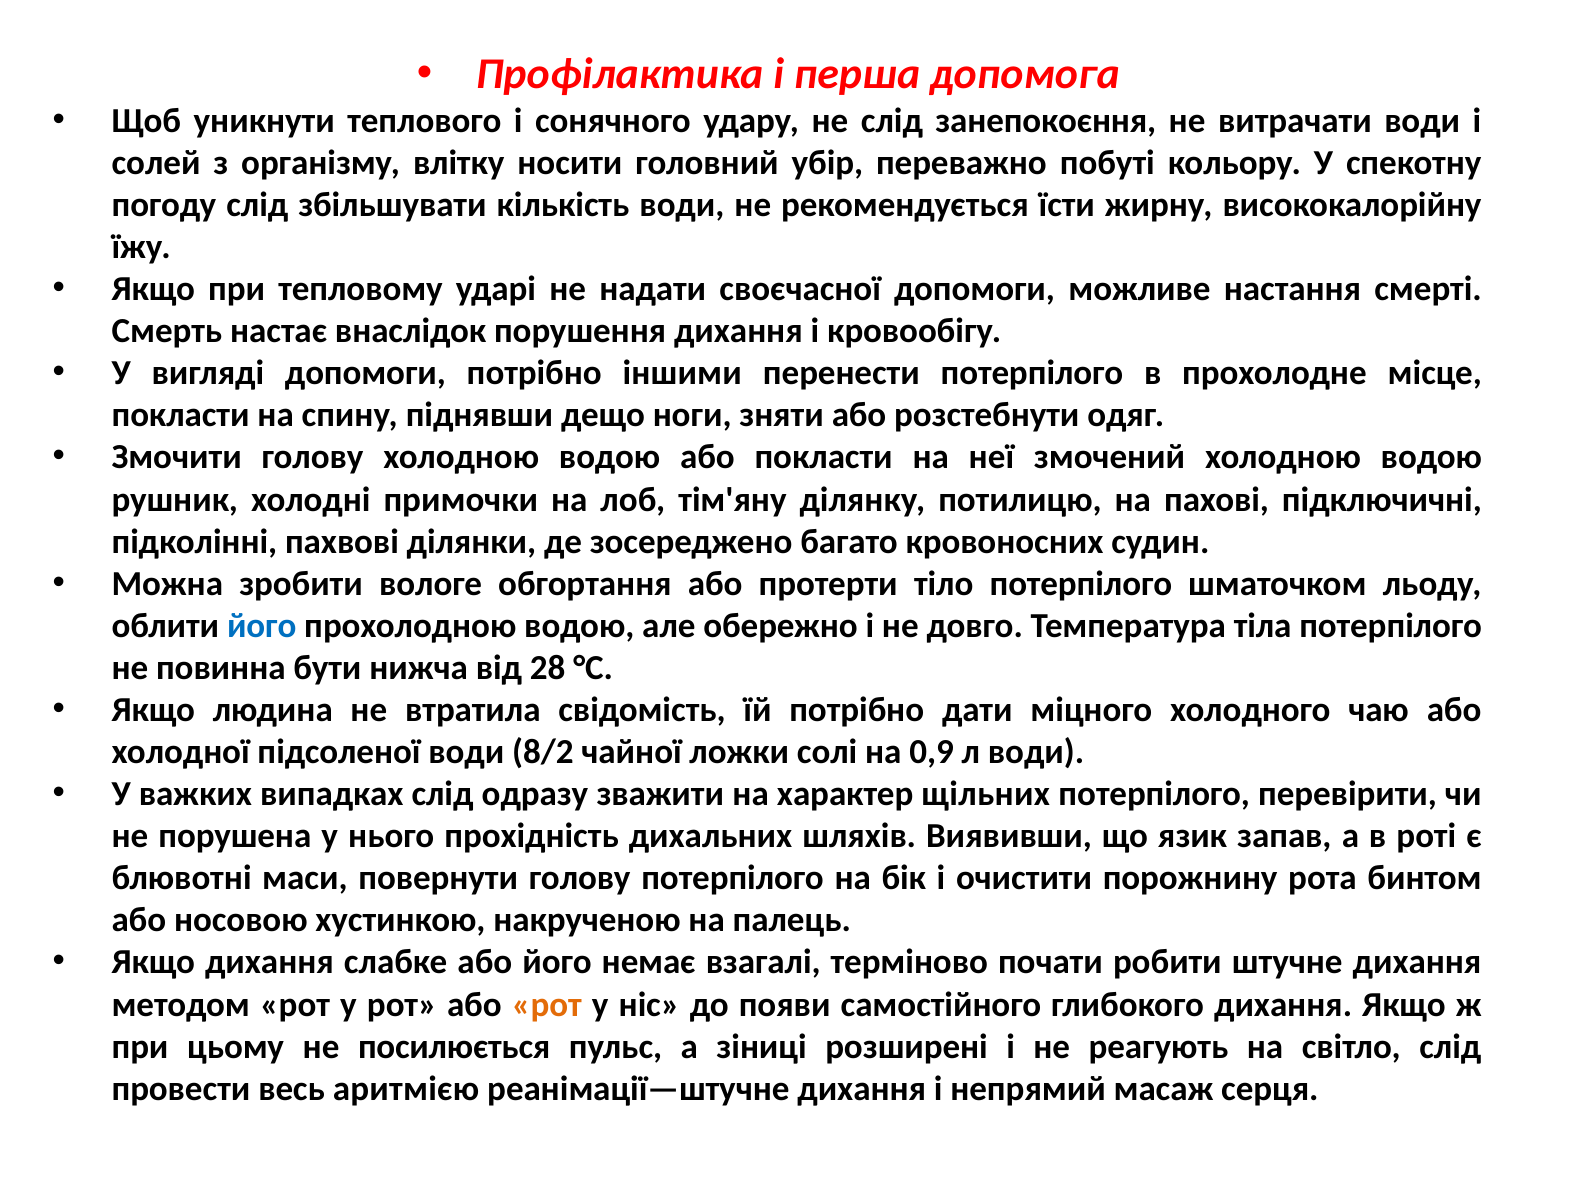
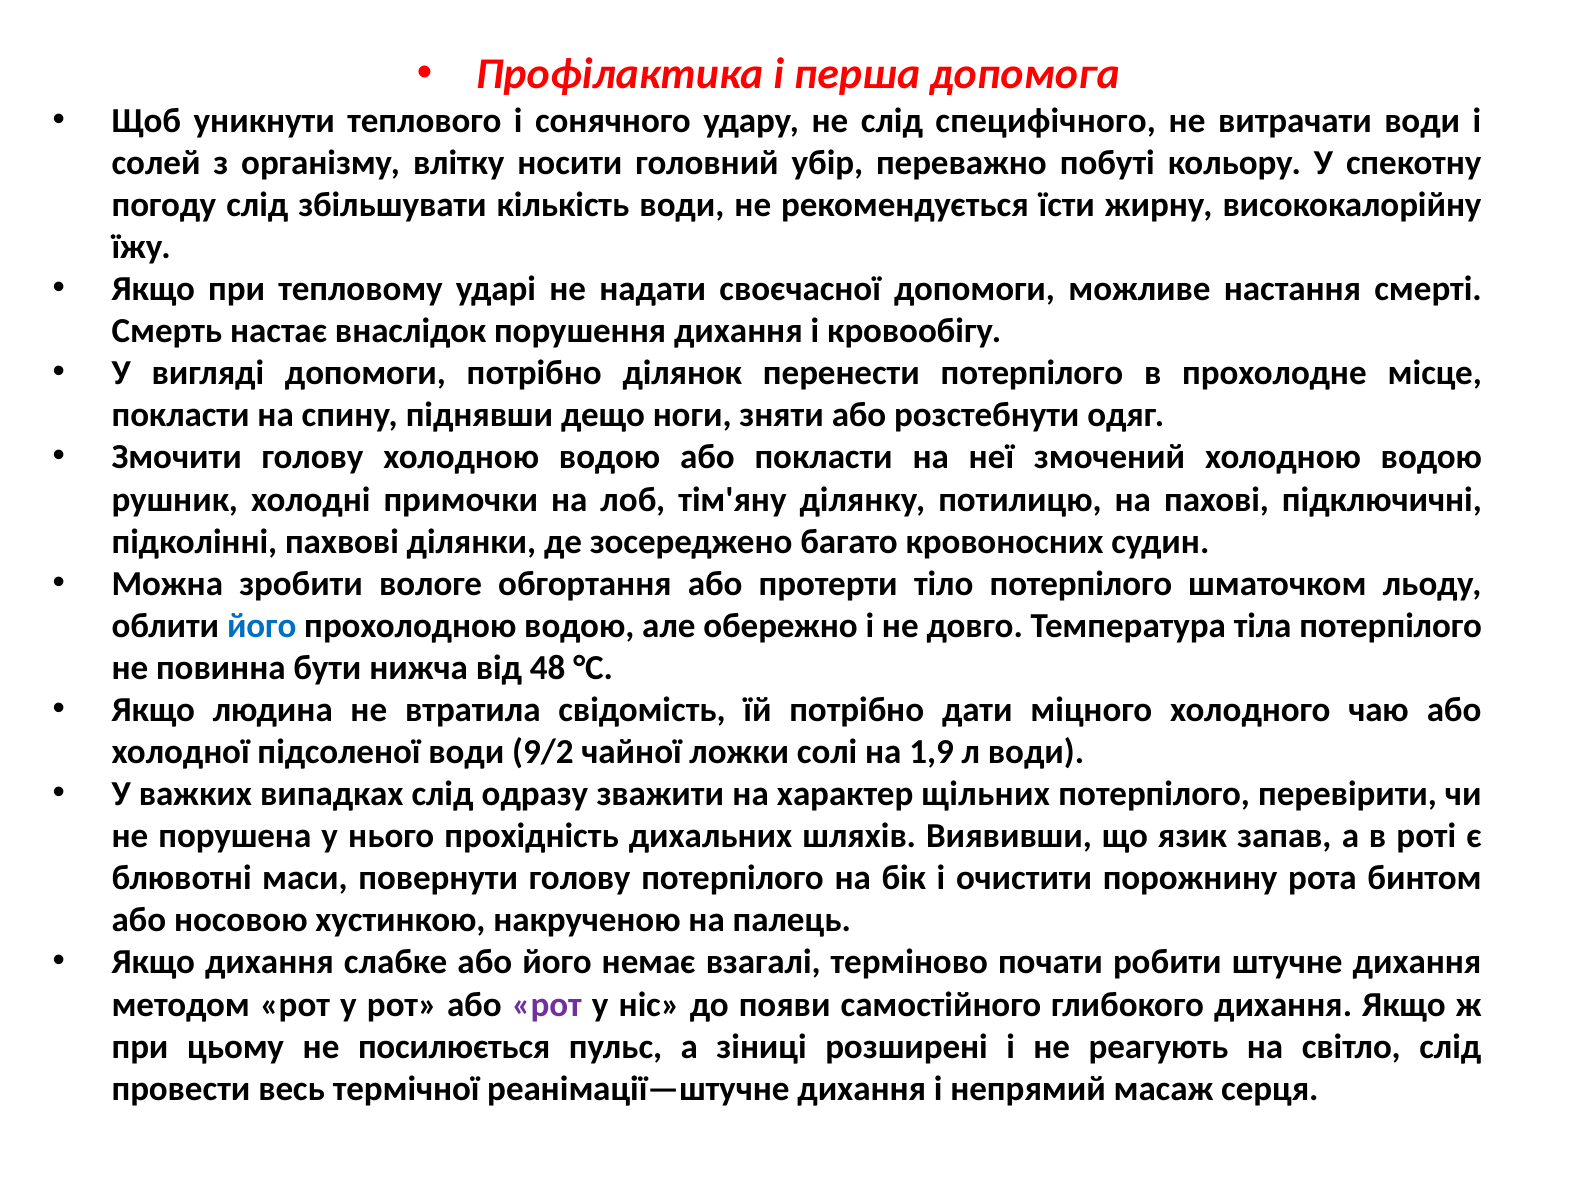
занепокоєння: занепокоєння -> специфічного
іншими: іншими -> ділянок
28: 28 -> 48
8/2: 8/2 -> 9/2
0,9: 0,9 -> 1,9
рот at (547, 1005) colour: orange -> purple
аритмією: аритмією -> термічної
